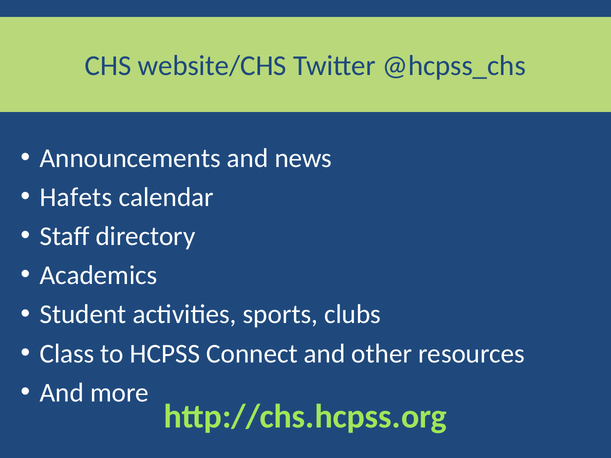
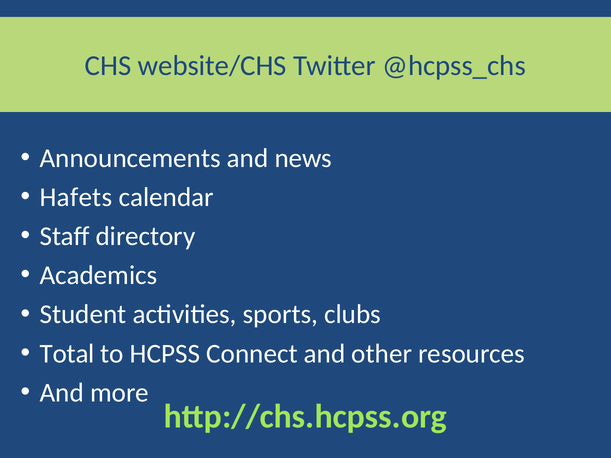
Class: Class -> Total
